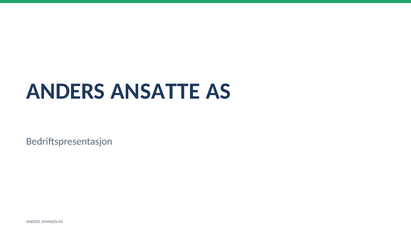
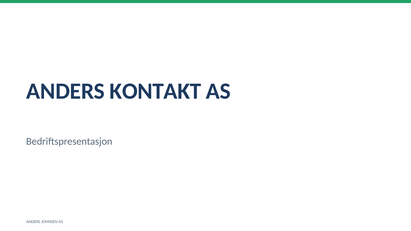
ANSATTE: ANSATTE -> KONTAKT
